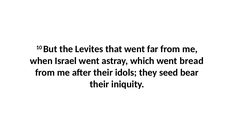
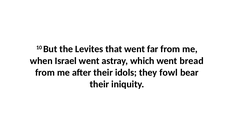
seed: seed -> fowl
